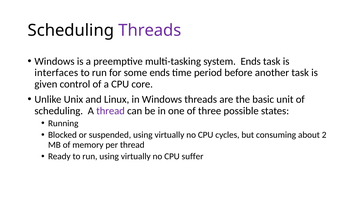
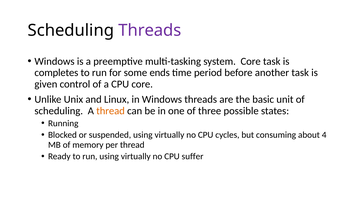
system Ends: Ends -> Core
interfaces: interfaces -> completes
thread at (111, 111) colour: purple -> orange
2: 2 -> 4
